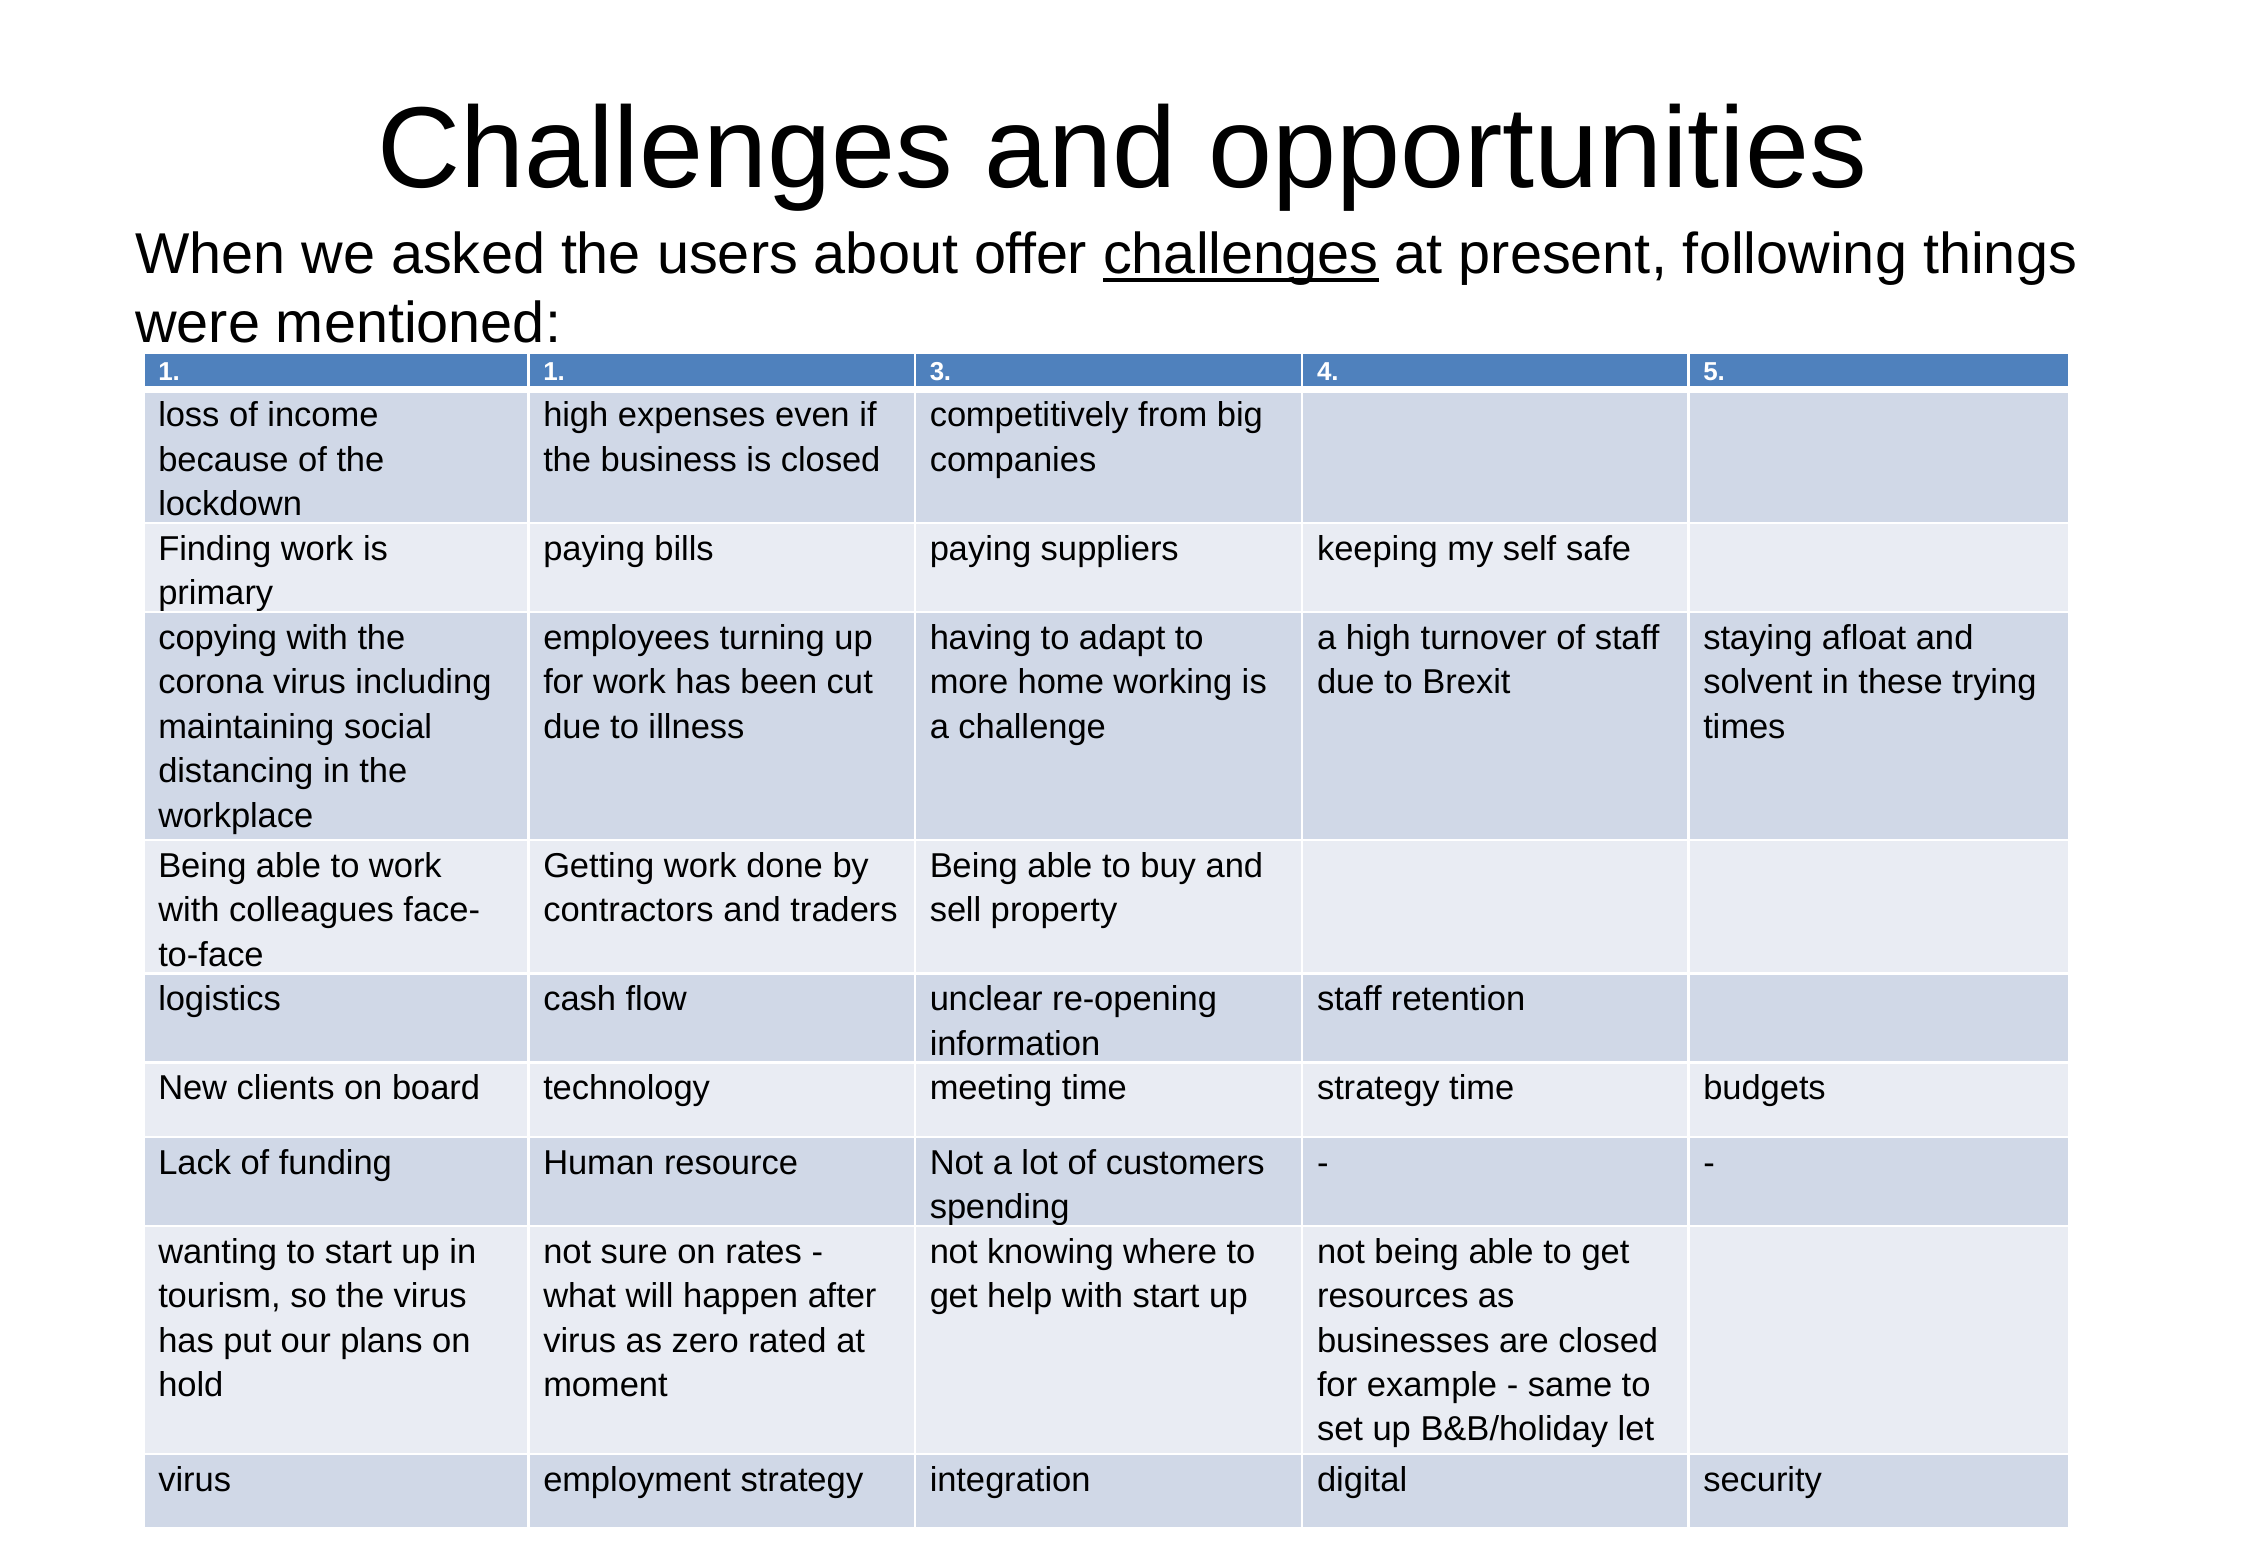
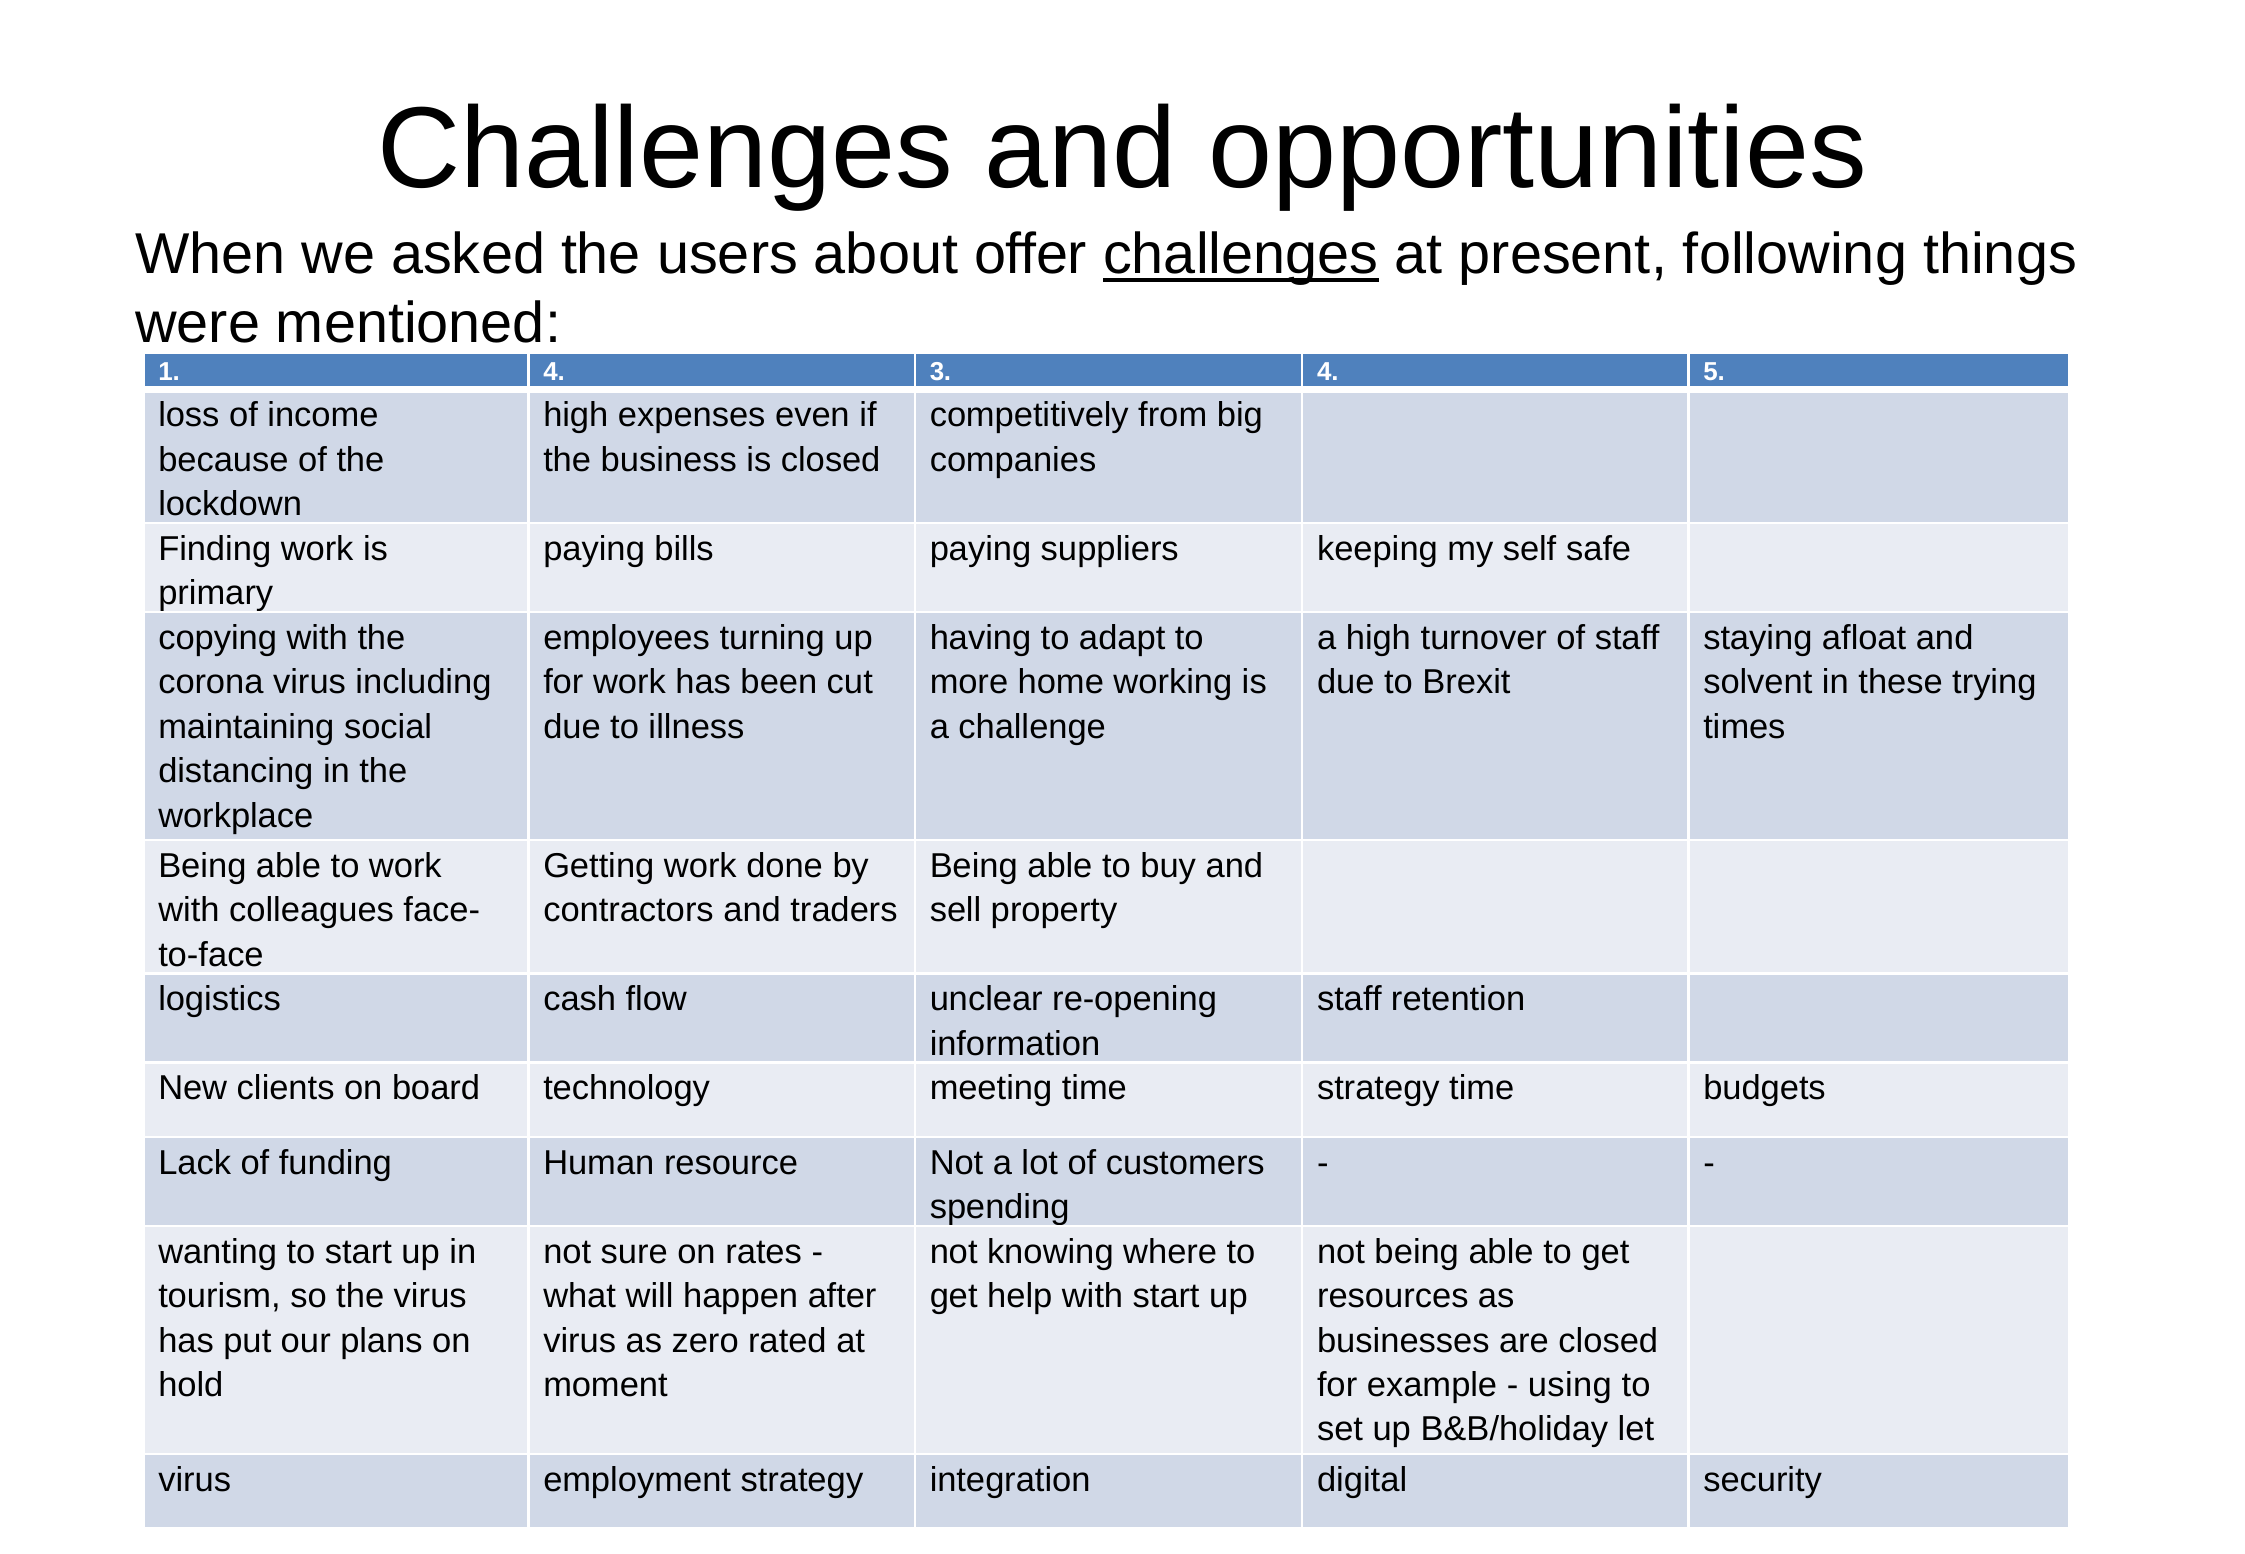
1 1: 1 -> 4
same: same -> using
